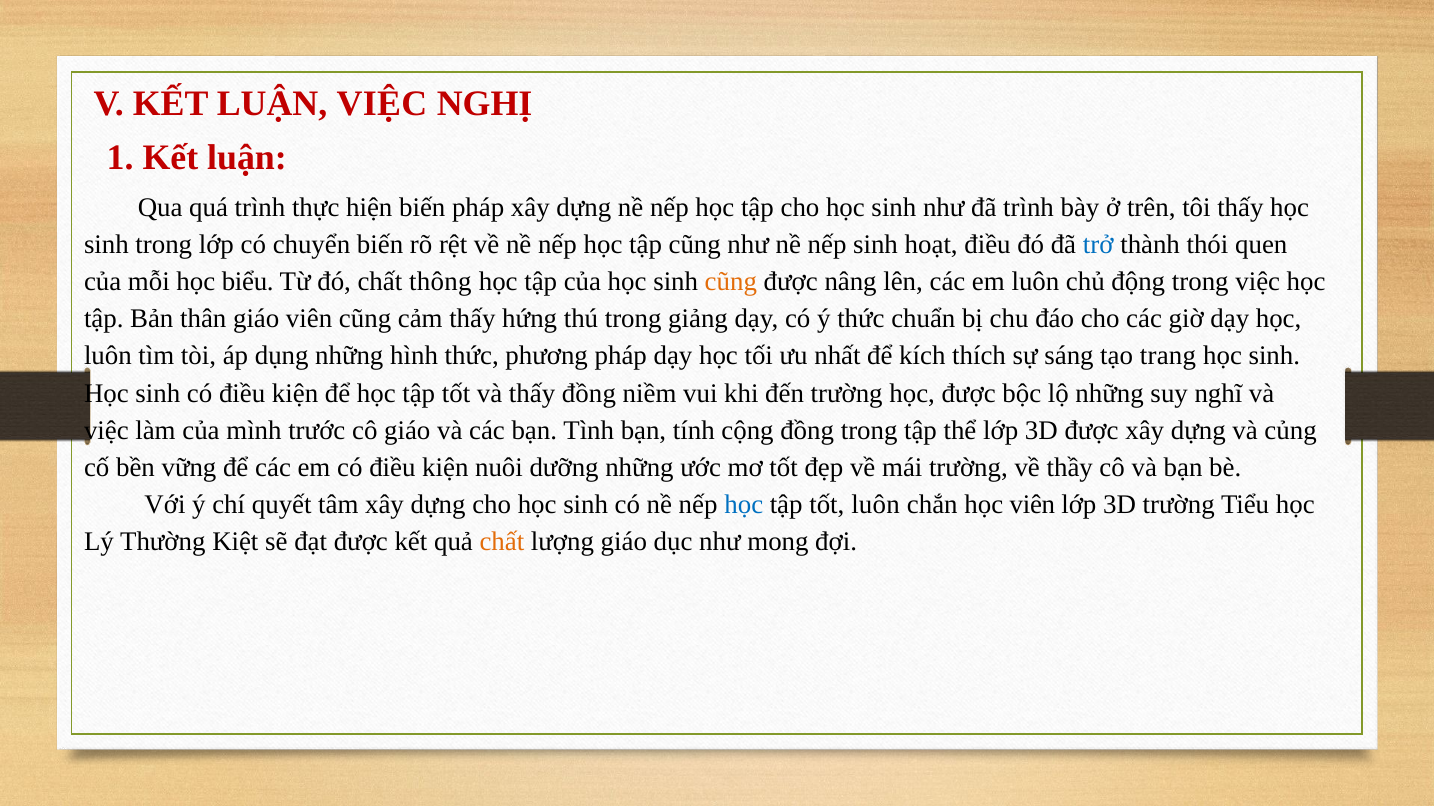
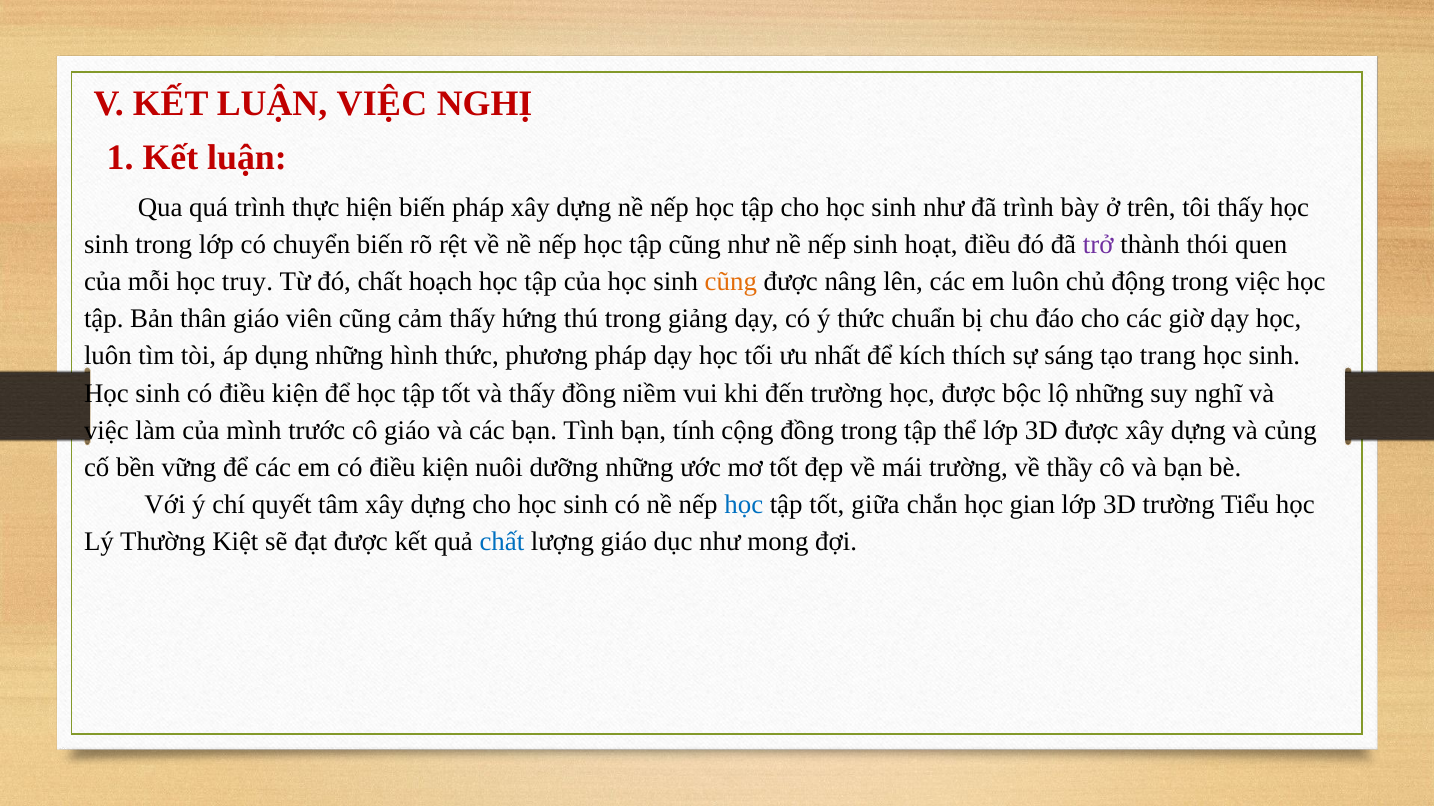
trở colour: blue -> purple
biểu: biểu -> truy
thông: thông -> hoạch
tốt luôn: luôn -> giữa
học viên: viên -> gian
chất at (502, 542) colour: orange -> blue
